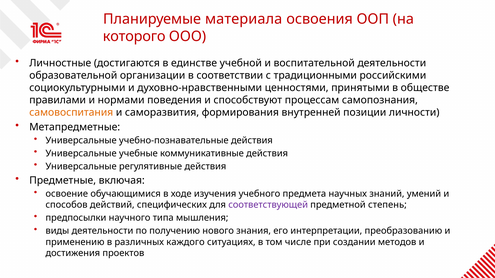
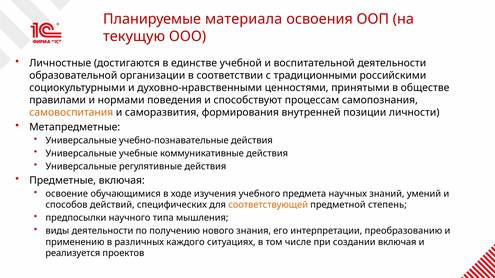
которого: которого -> текущую
соответствующей colour: purple -> orange
создании методов: методов -> включая
достижения: достижения -> реализуется
